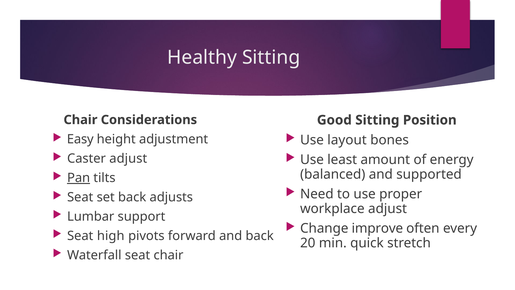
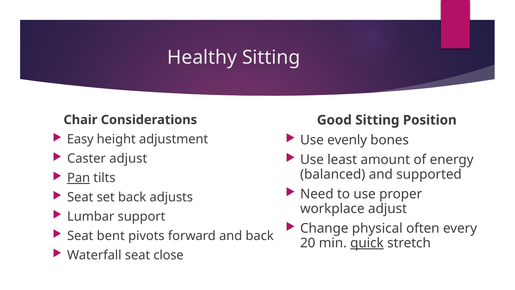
layout: layout -> evenly
improve: improve -> physical
high: high -> bent
quick underline: none -> present
seat chair: chair -> close
